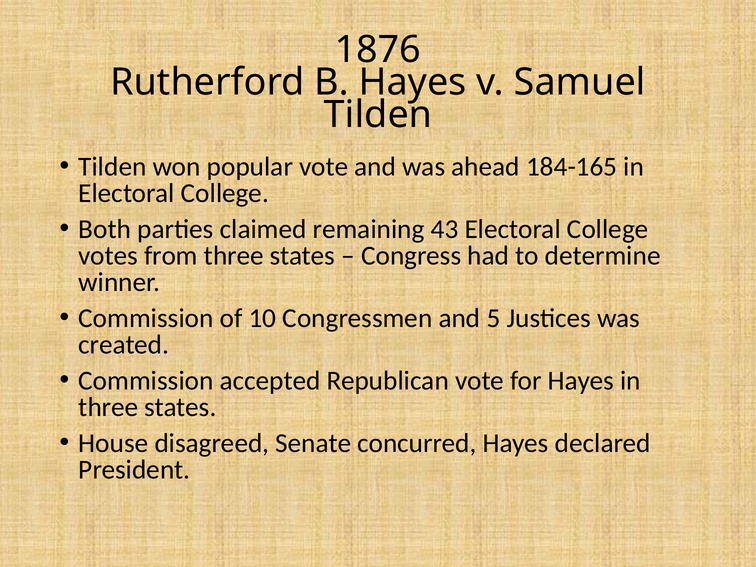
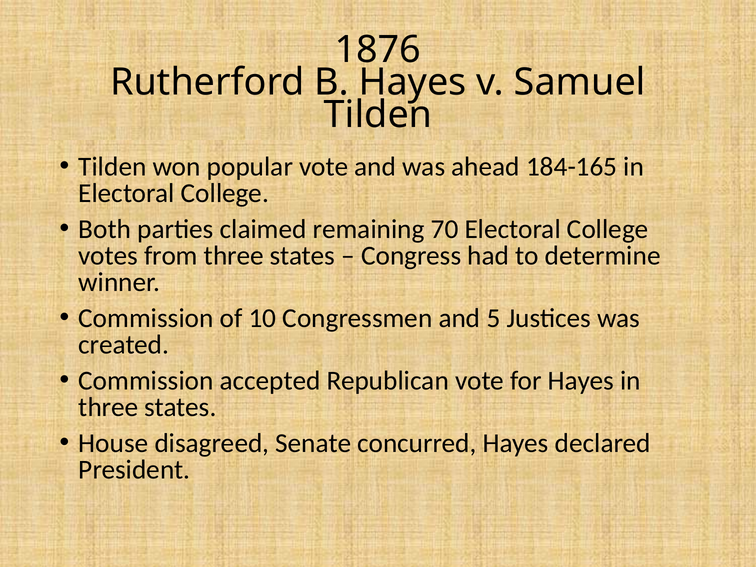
43: 43 -> 70
